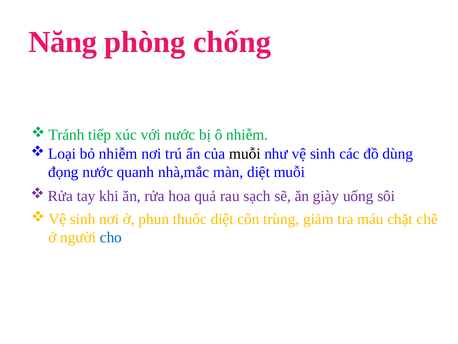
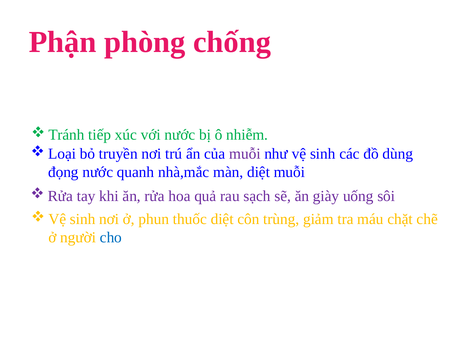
Năng: Năng -> Phận
bỏ nhiễm: nhiễm -> truyền
muỗi at (245, 154) colour: black -> purple
